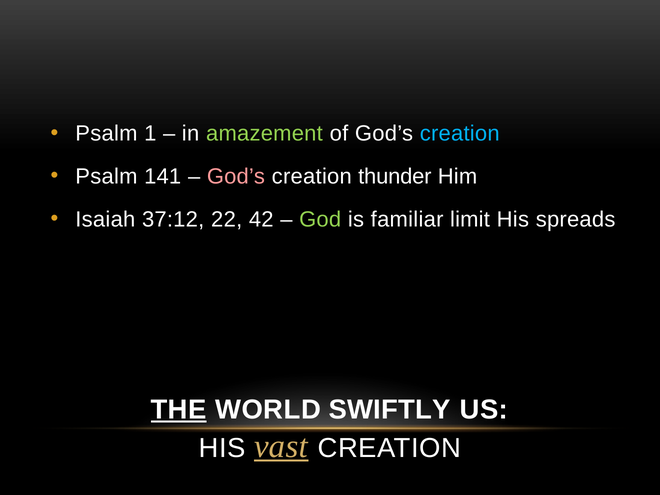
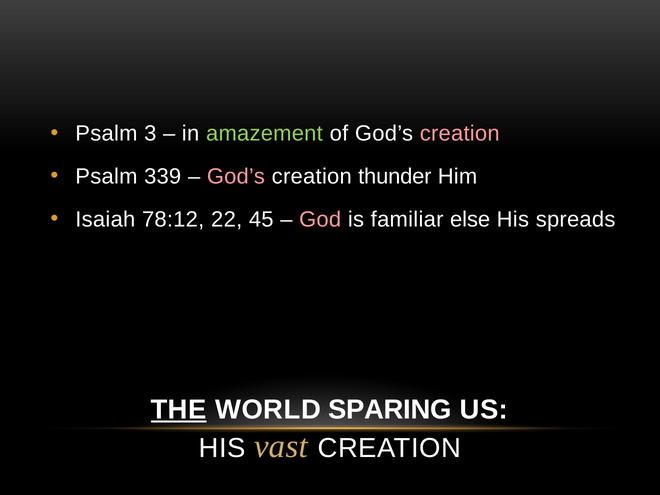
1: 1 -> 3
creation at (460, 134) colour: light blue -> pink
141: 141 -> 339
37:12: 37:12 -> 78:12
42: 42 -> 45
God colour: light green -> pink
limit: limit -> else
SWIFTLY: SWIFTLY -> SPARING
vast underline: present -> none
